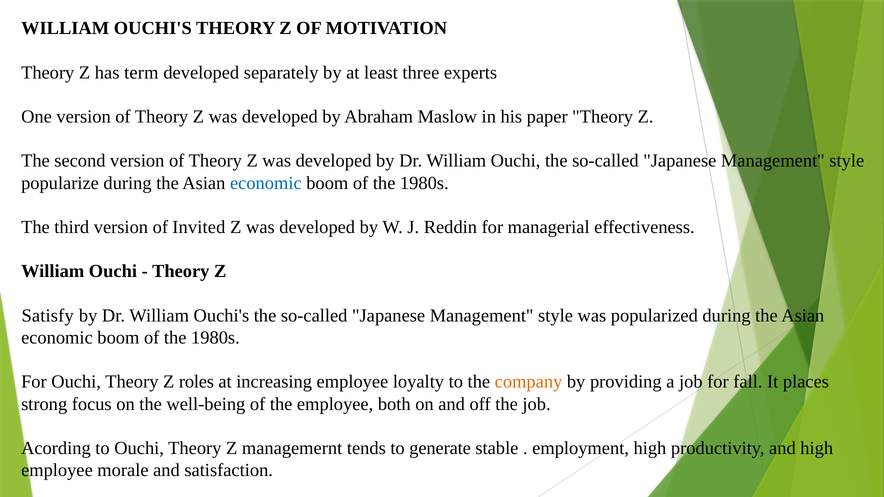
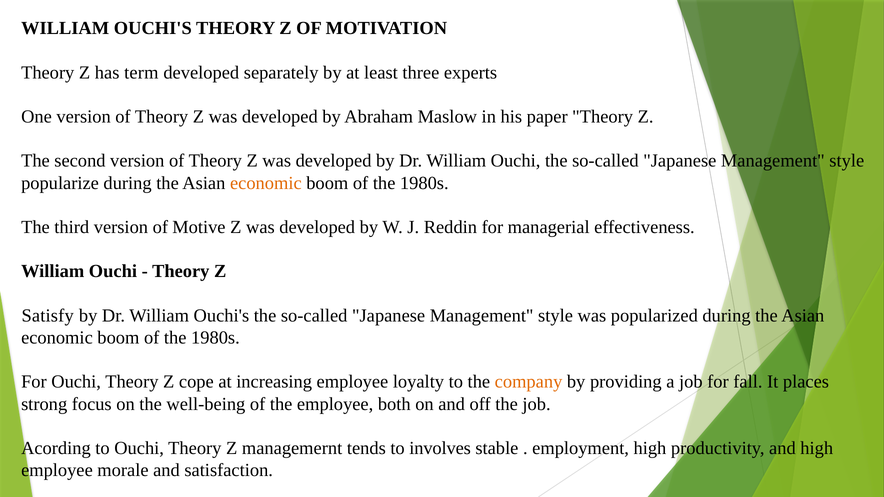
economic at (266, 183) colour: blue -> orange
Invited: Invited -> Motive
roles: roles -> cope
generate: generate -> involves
